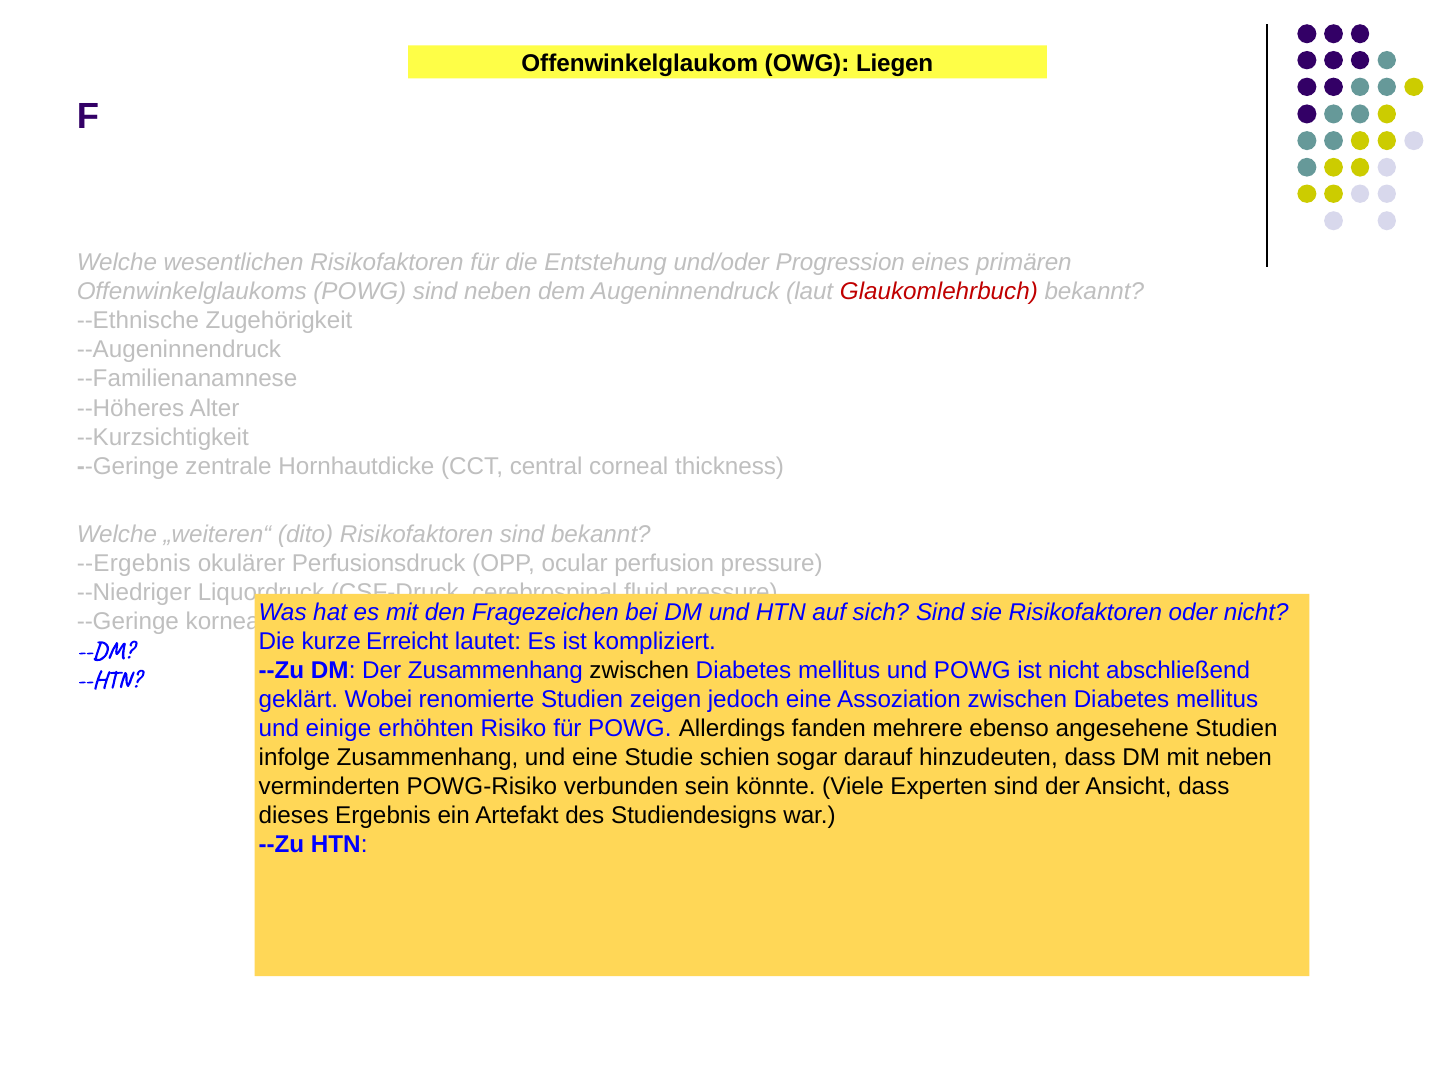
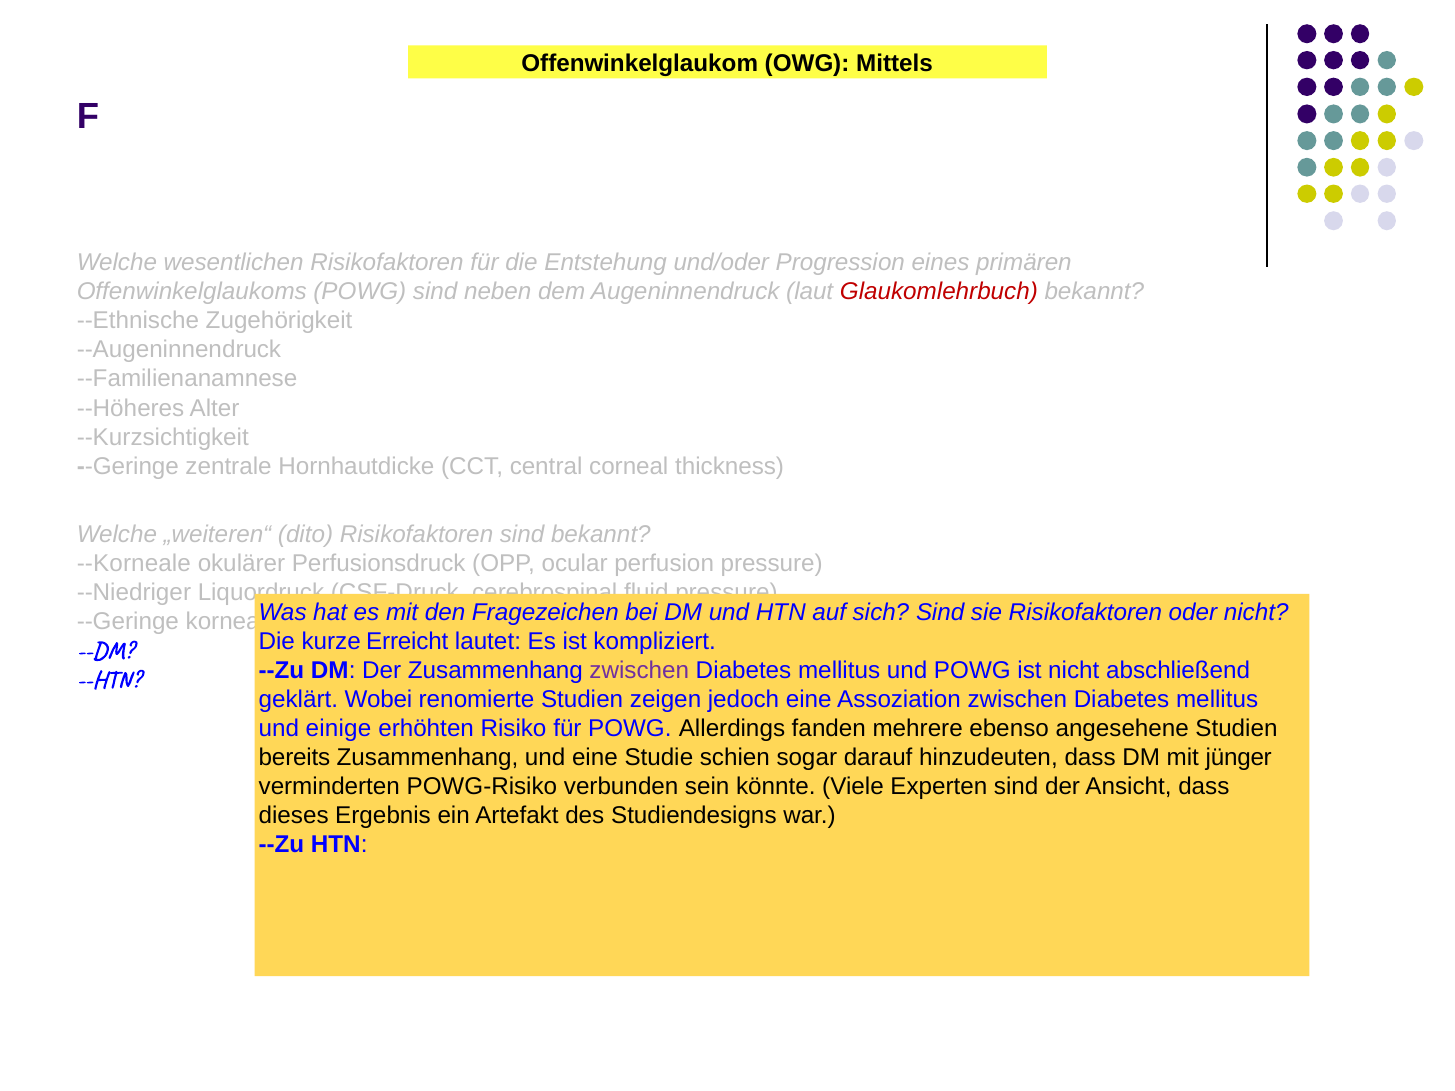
Liegen: Liegen -> Mittels
--Ergebnis: --Ergebnis -> --Korneale
zwischen at (639, 671) colour: black -> purple
infolge: infolge -> bereits
mit neben: neben -> jünger
